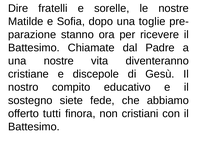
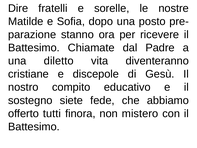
toglie: toglie -> posto
una nostre: nostre -> diletto
cristiani: cristiani -> mistero
